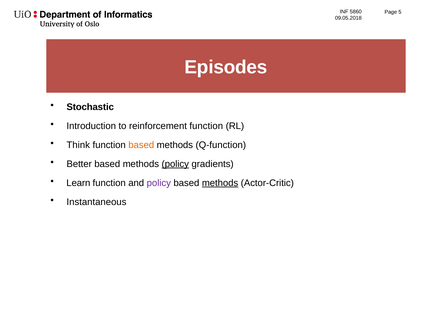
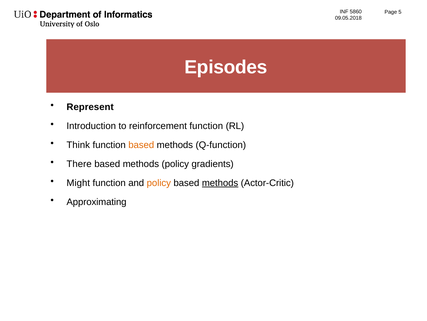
Stochastic: Stochastic -> Represent
Better: Better -> There
policy at (175, 164) underline: present -> none
Learn: Learn -> Might
policy at (159, 183) colour: purple -> orange
Instantaneous: Instantaneous -> Approximating
